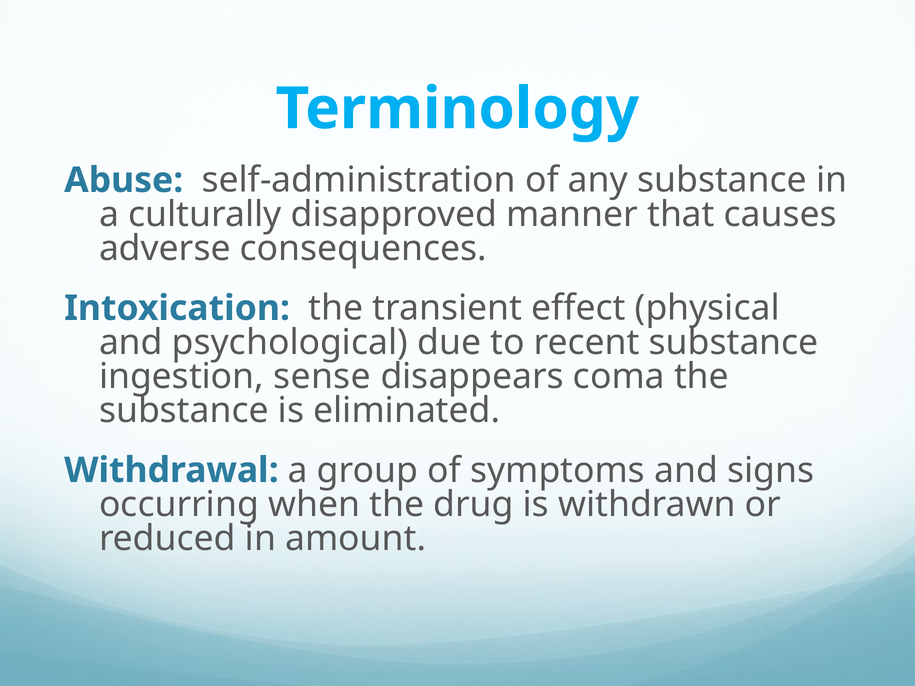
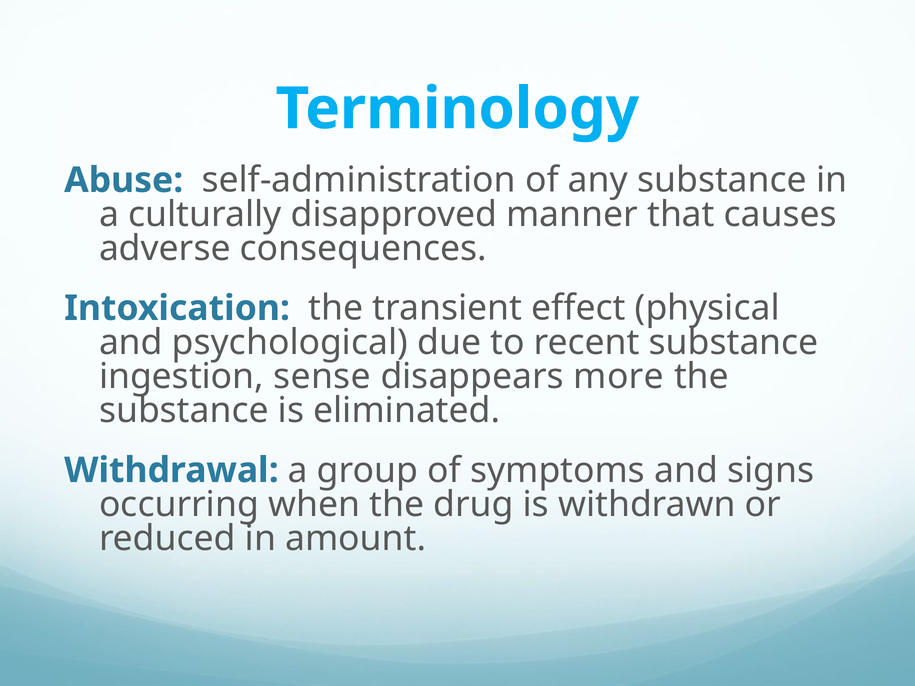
coma: coma -> more
